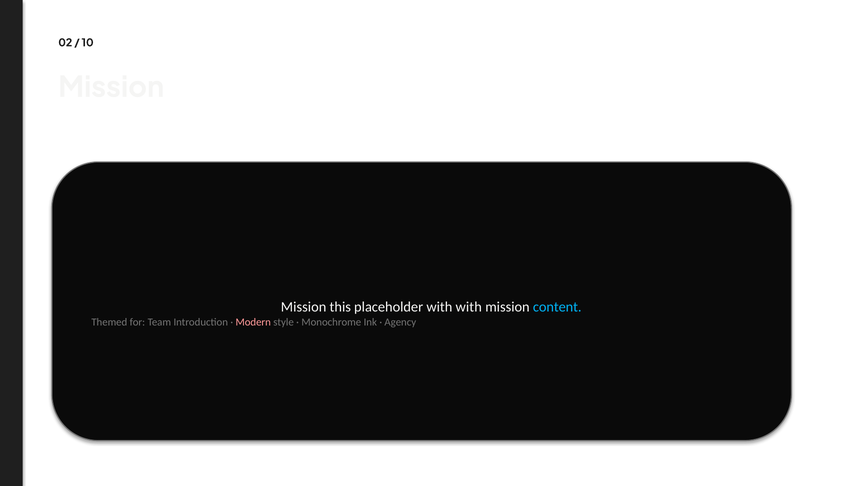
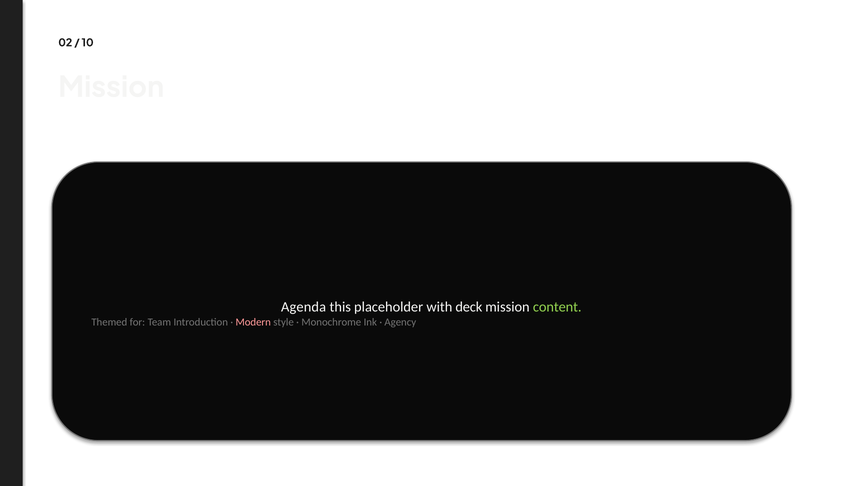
Mission at (304, 308): Mission -> Agenda
with with: with -> deck
content colour: light blue -> light green
